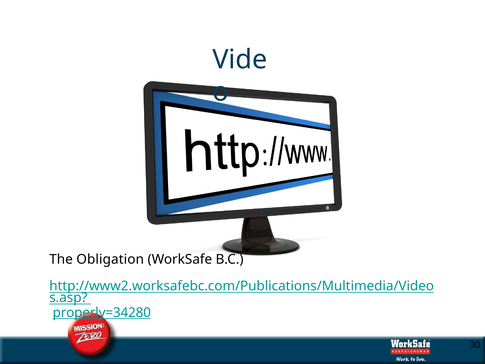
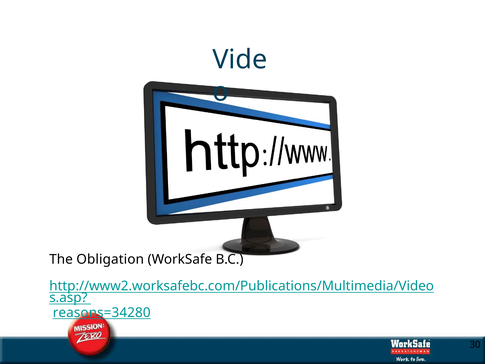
properly=34280: properly=34280 -> reasons=34280
